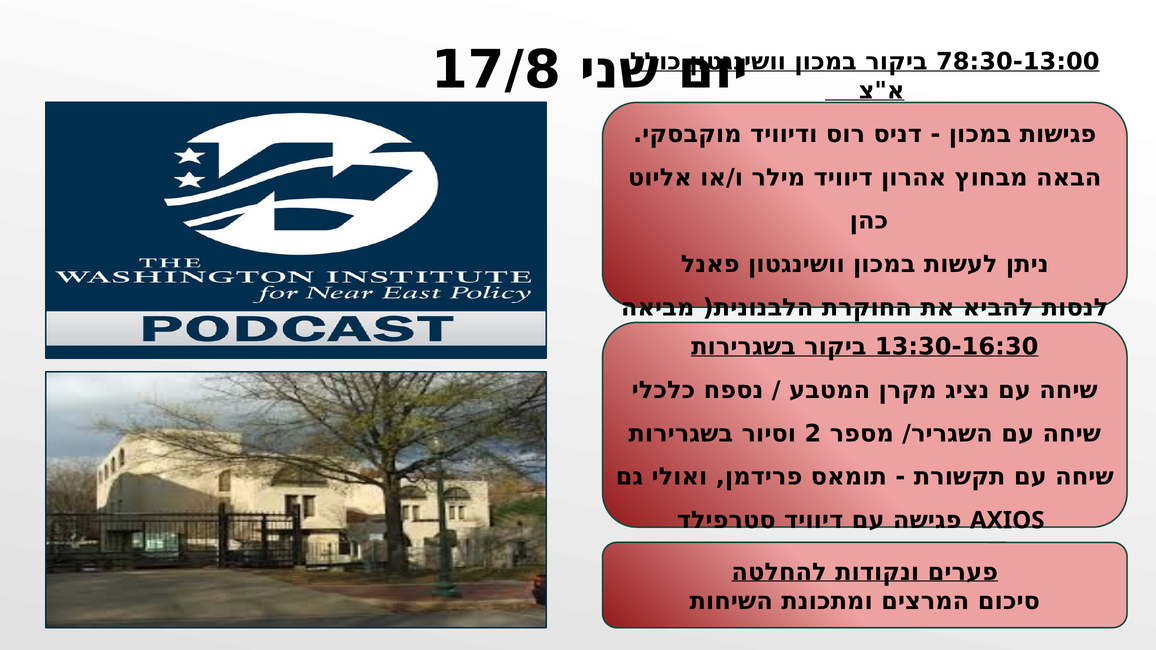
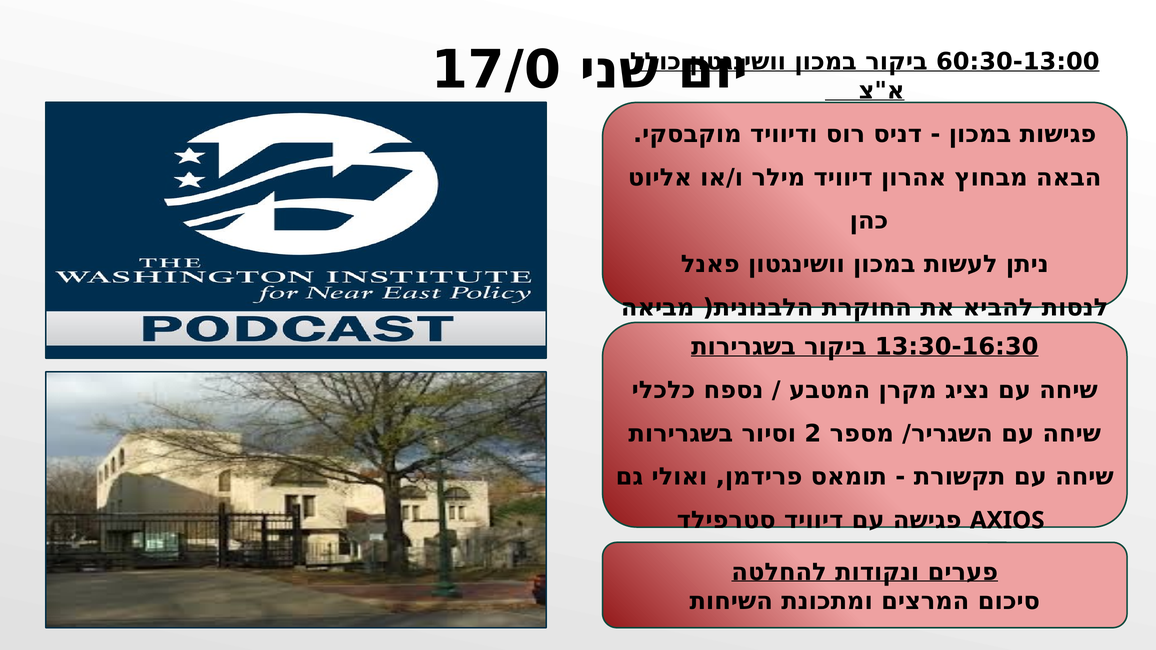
17/8: 17/8 -> 17/0
78:30-13:00: 78:30-13:00 -> 60:30-13:00
